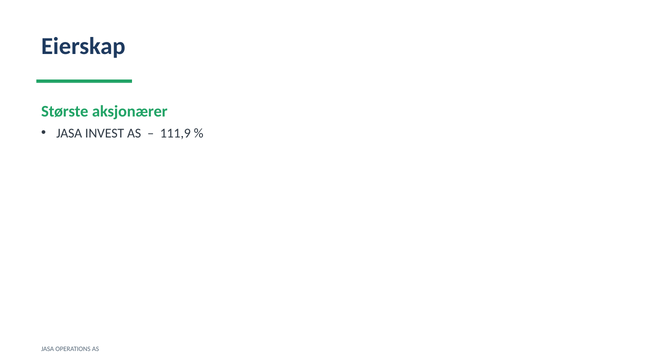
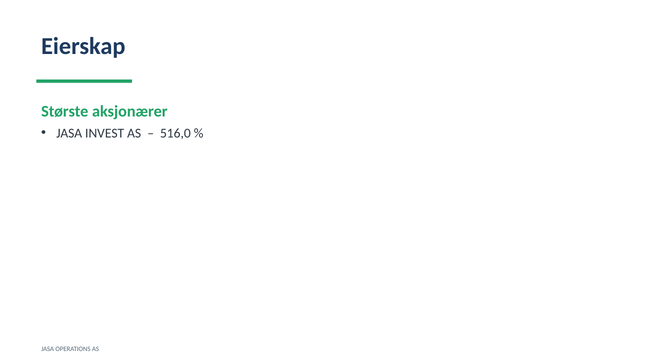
111,9: 111,9 -> 516,0
